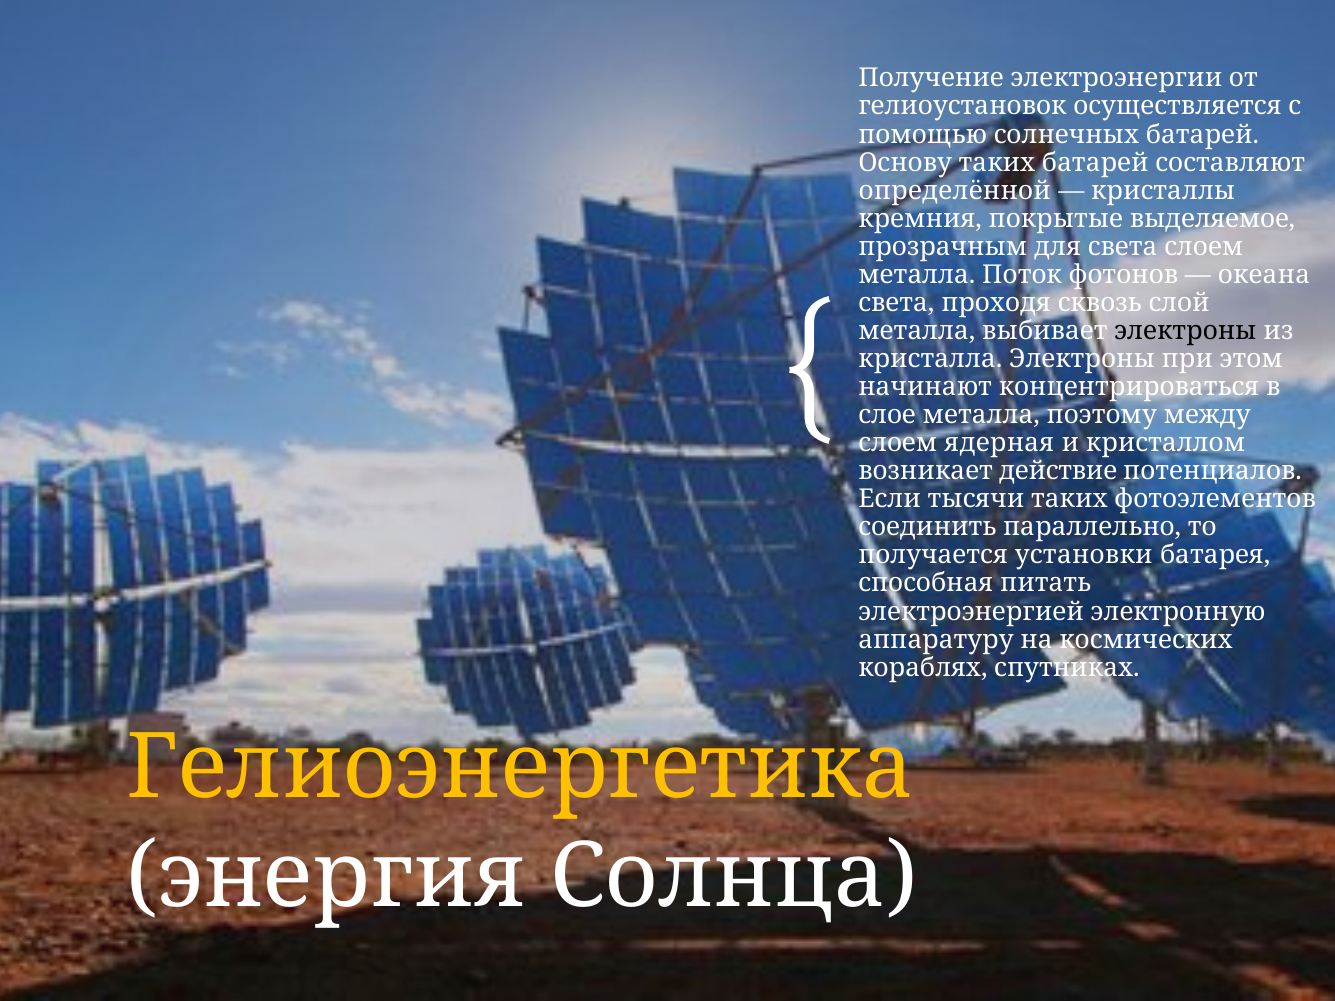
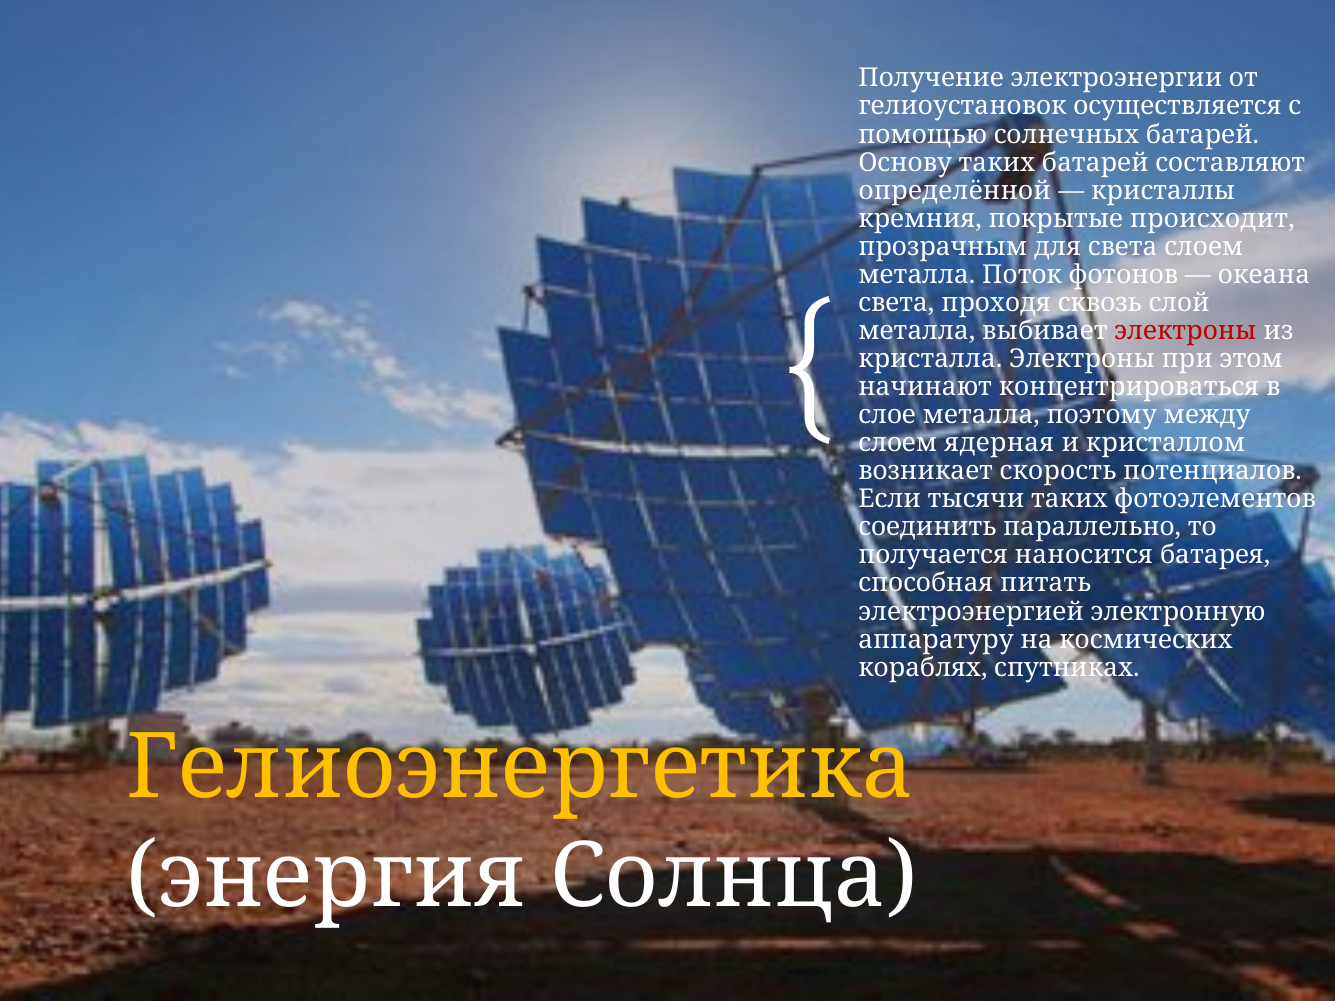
выделяемое: выделяемое -> происходит
электроны at (1185, 331) colour: black -> red
действие: действие -> скорость
установки: установки -> наносится
